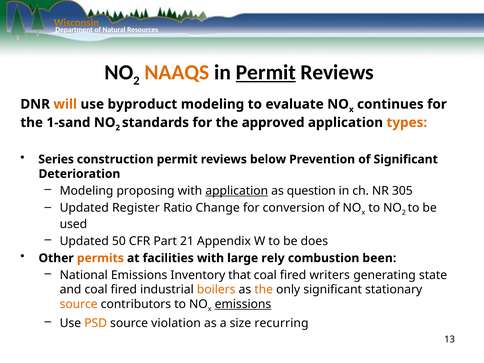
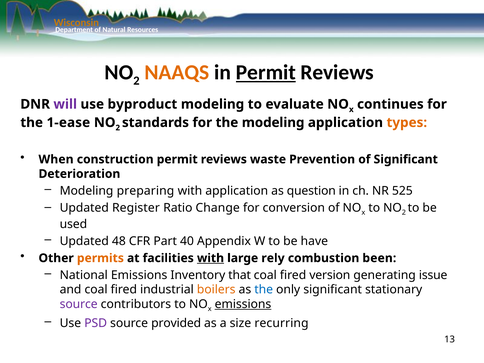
will colour: orange -> purple
1-sand: 1-sand -> 1-ease
the approved: approved -> modeling
Series: Series -> When
below: below -> waste
proposing: proposing -> preparing
application at (237, 191) underline: present -> none
305: 305 -> 525
50: 50 -> 48
21: 21 -> 40
does: does -> have
with at (211, 258) underline: none -> present
writers: writers -> version
state: state -> issue
the at (264, 290) colour: orange -> blue
source at (79, 304) colour: orange -> purple
PSD colour: orange -> purple
violation: violation -> provided
